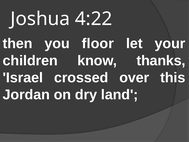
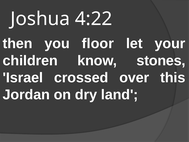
thanks: thanks -> stones
